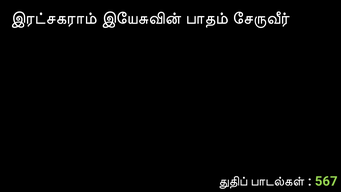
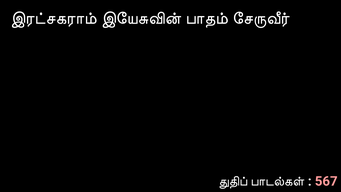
567 colour: light green -> pink
